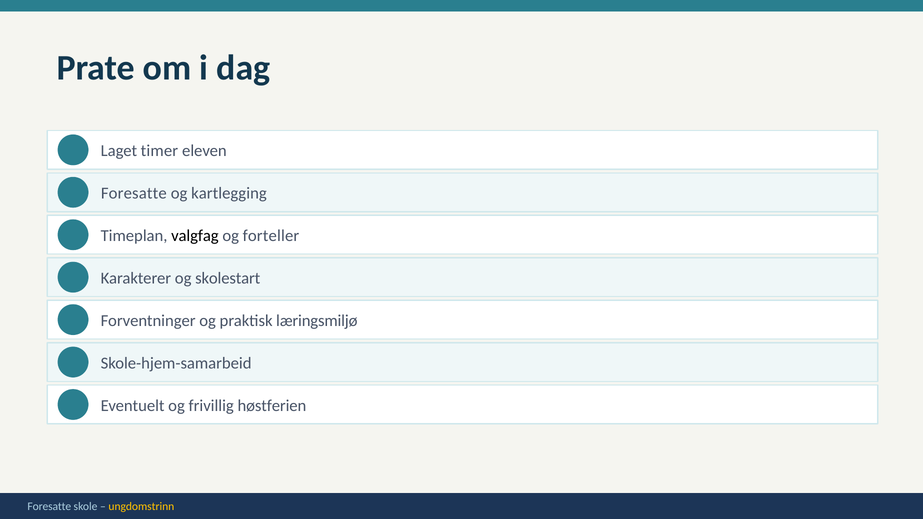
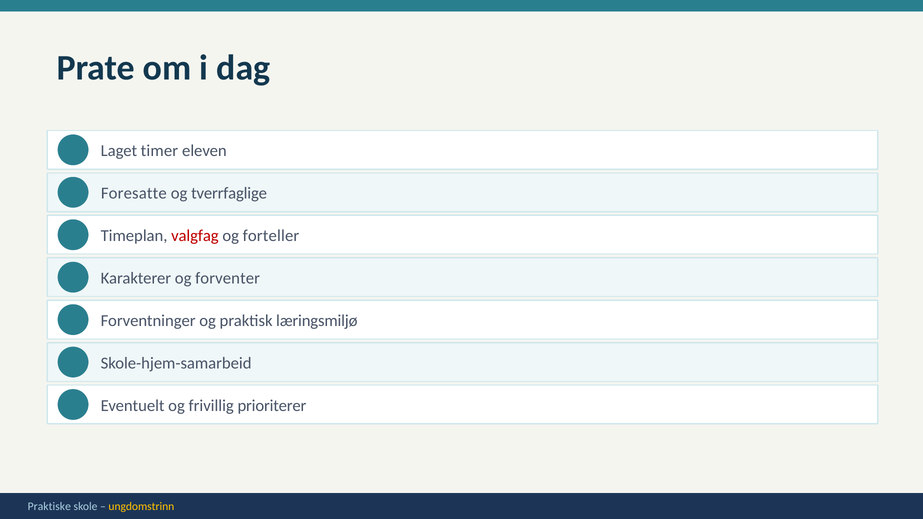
kartlegging: kartlegging -> tverrfaglige
valgfag colour: black -> red
skolestart: skolestart -> forventer
høstferien: høstferien -> prioriterer
Foresatte at (49, 507): Foresatte -> Praktiske
